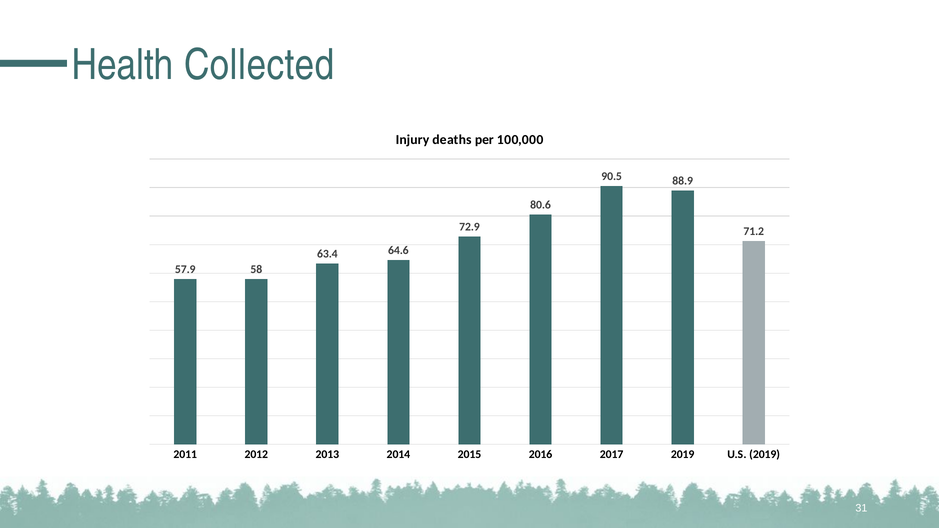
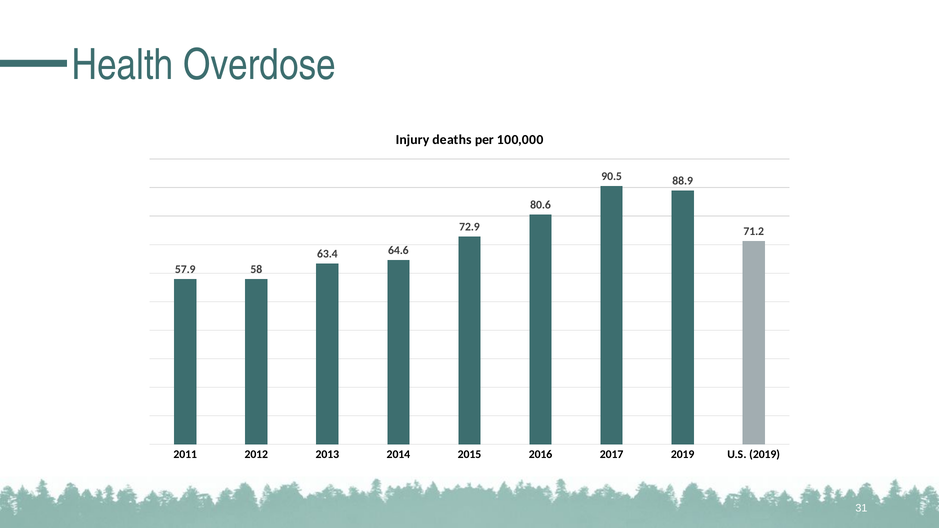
Collected: Collected -> Overdose
